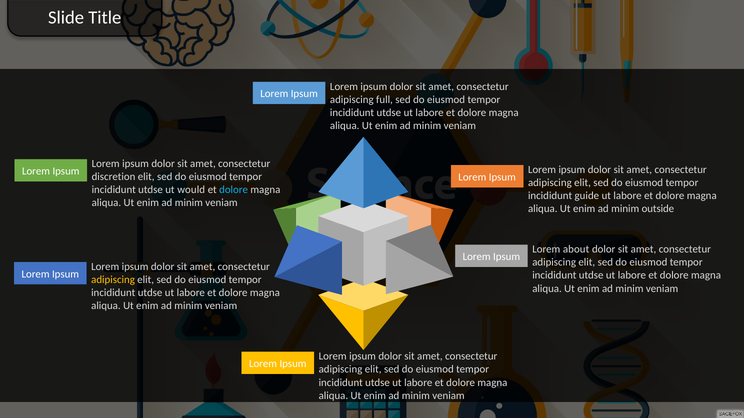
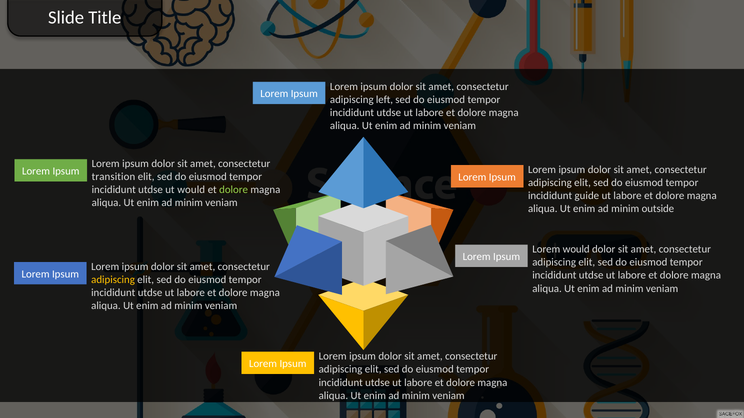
full: full -> left
discretion: discretion -> transition
dolore at (234, 190) colour: light blue -> light green
Lorem about: about -> would
